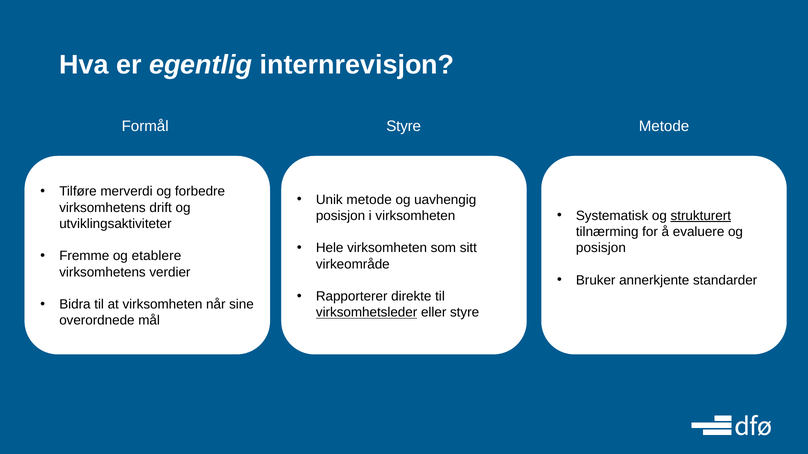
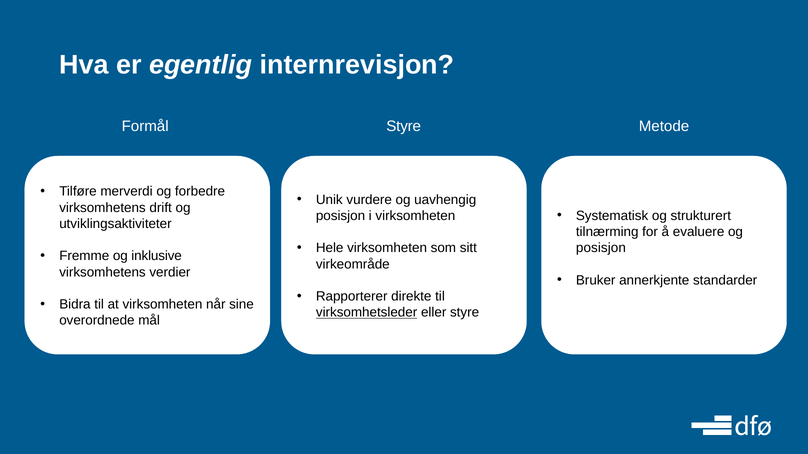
Unik metode: metode -> vurdere
strukturert underline: present -> none
etablere: etablere -> inklusive
